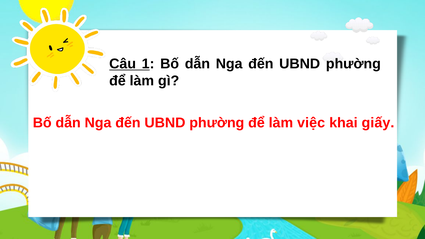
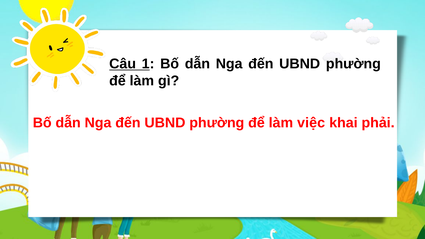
giấy: giấy -> phải
